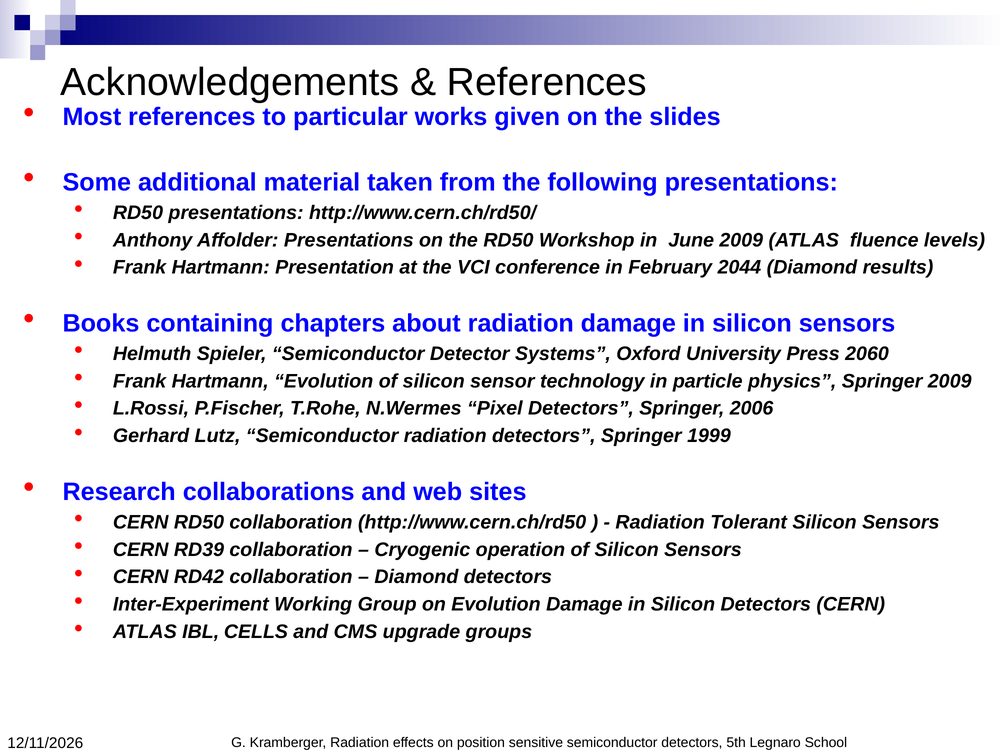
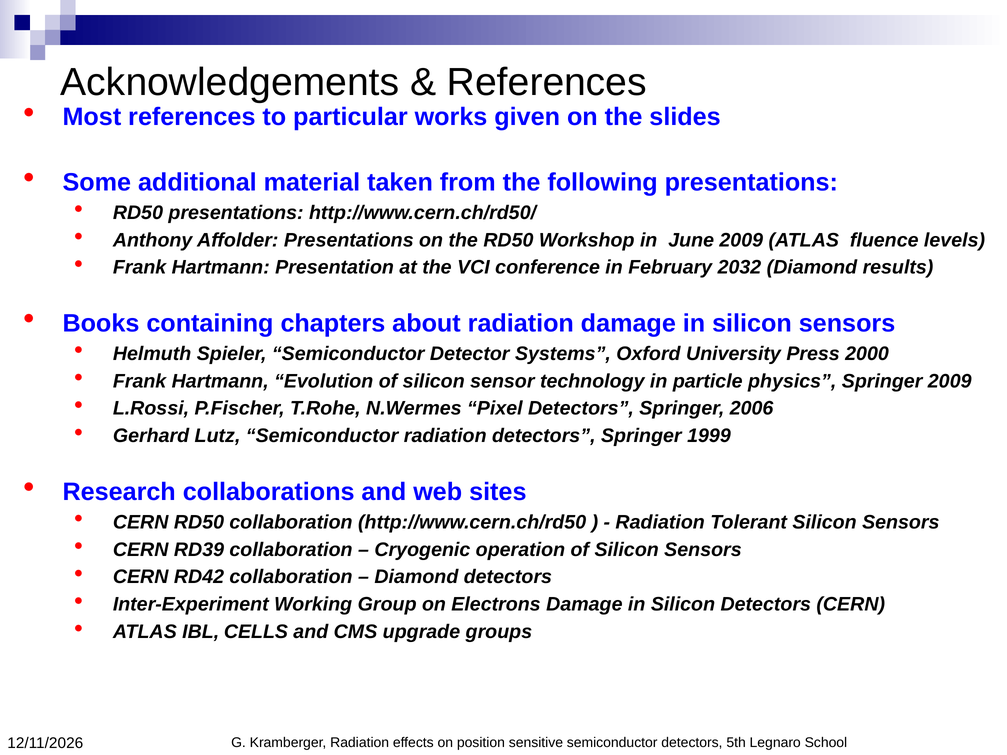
2044: 2044 -> 2032
2060: 2060 -> 2000
on Evolution: Evolution -> Electrons
